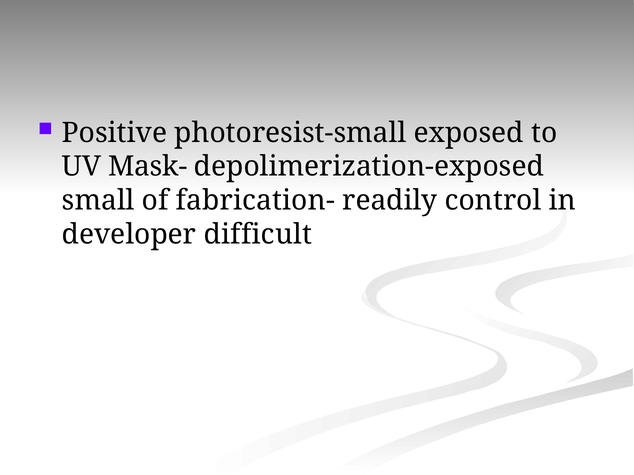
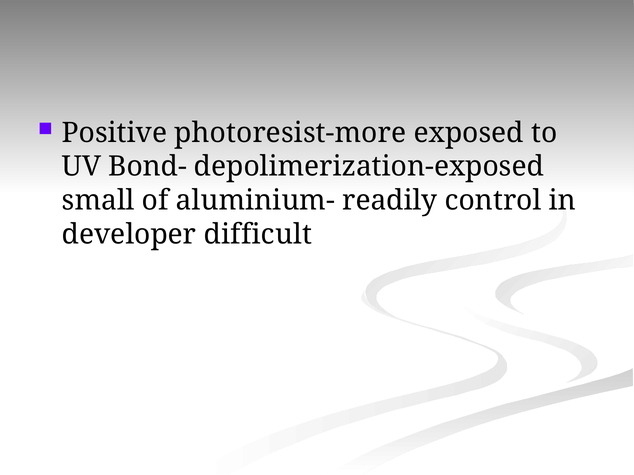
photoresist-small: photoresist-small -> photoresist-more
Mask-: Mask- -> Bond-
fabrication-: fabrication- -> aluminium-
